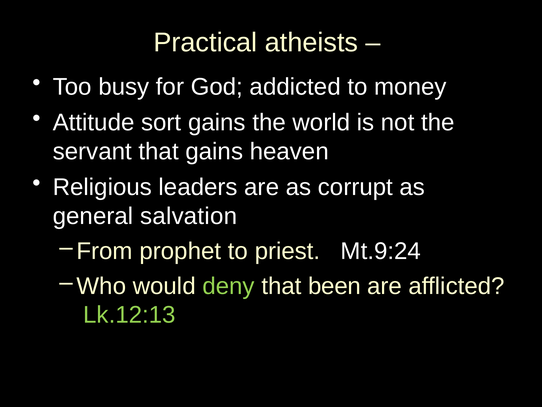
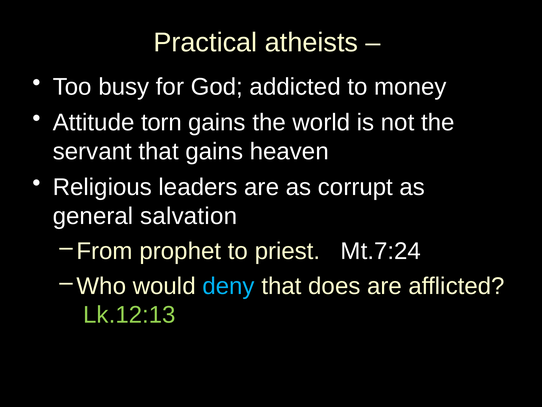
sort: sort -> torn
Mt.9:24: Mt.9:24 -> Mt.7:24
deny colour: light green -> light blue
been: been -> does
